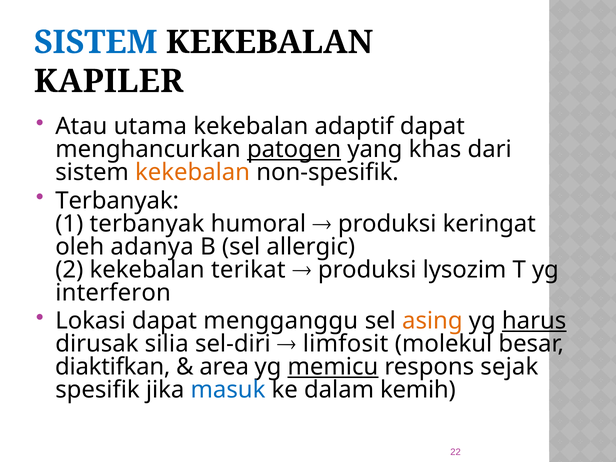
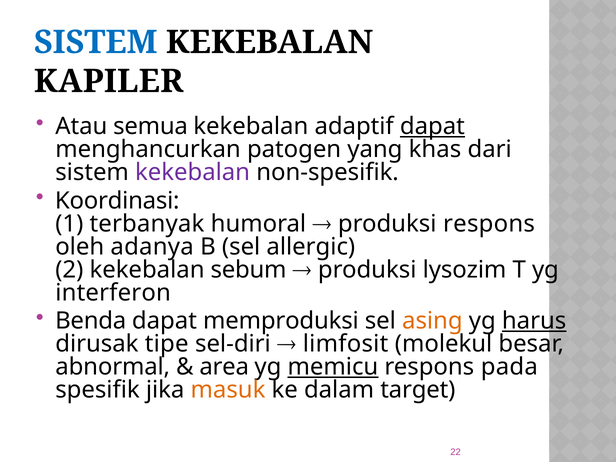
utama: utama -> semua
dapat at (432, 126) underline: none -> present
patogen underline: present -> none
kekebalan at (193, 173) colour: orange -> purple
Terbanyak at (117, 201): Terbanyak -> Koordinasi
produksi keringat: keringat -> respons
terikat: terikat -> sebum
Lokasi: Lokasi -> Benda
mengganggu: mengganggu -> memproduksi
silia: silia -> tipe
diaktifkan: diaktifkan -> abnormal
sejak: sejak -> pada
masuk colour: blue -> orange
kemih: kemih -> target
